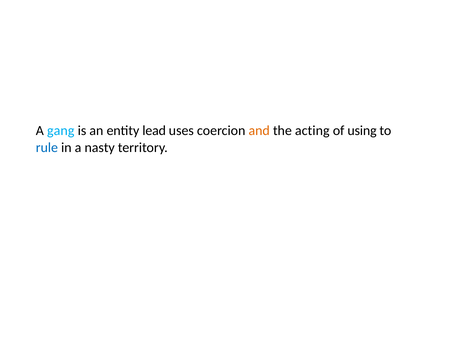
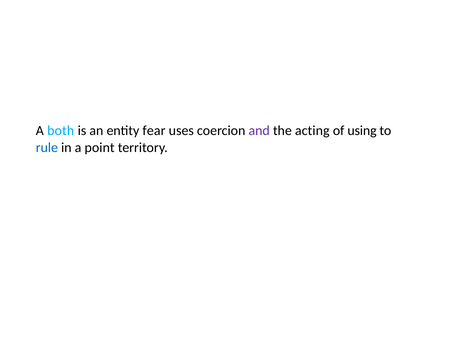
gang: gang -> both
lead: lead -> fear
and colour: orange -> purple
nasty: nasty -> point
